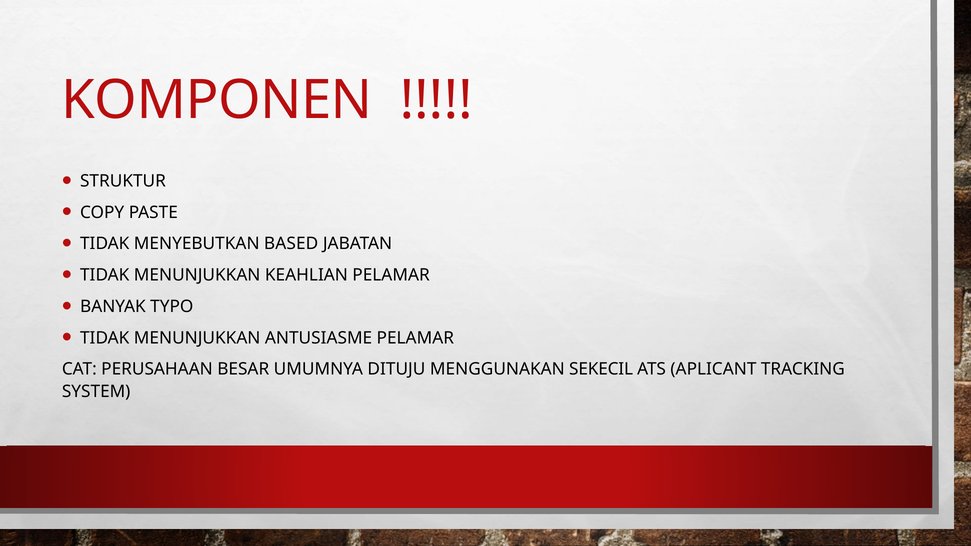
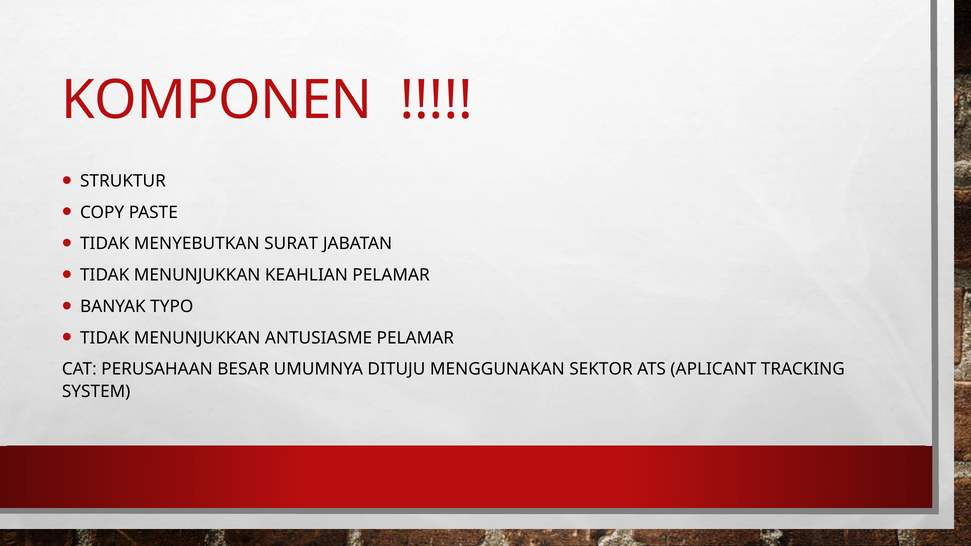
BASED: BASED -> SURAT
SEKECIL: SEKECIL -> SEKTOR
